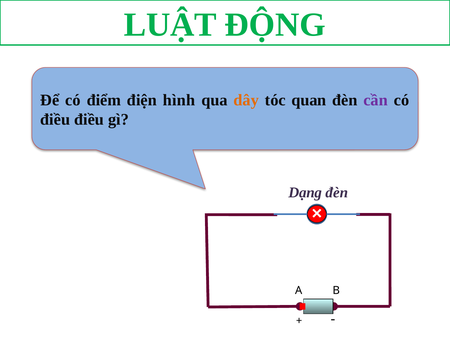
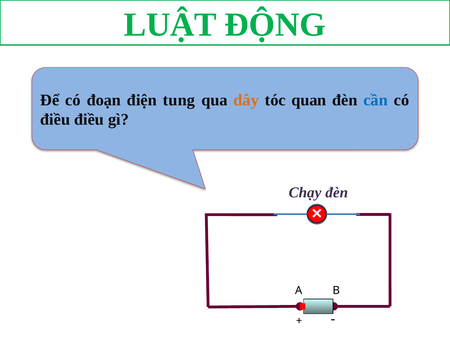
điểm: điểm -> đoạn
hình: hình -> tung
cần colour: purple -> blue
Dạng: Dạng -> Chạy
